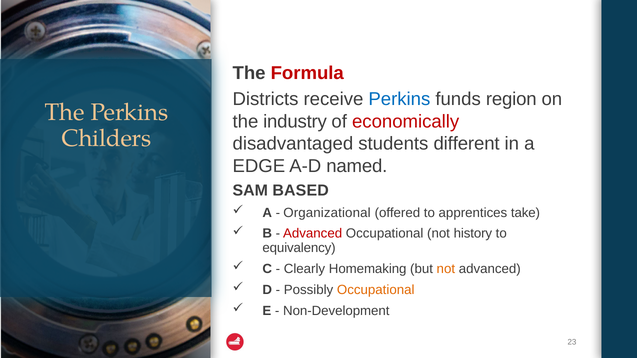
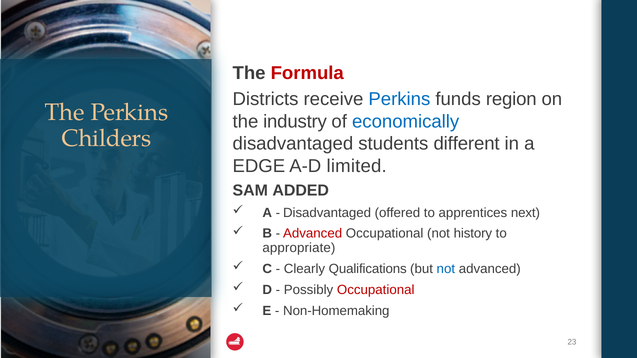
economically colour: red -> blue
named: named -> limited
BASED: BASED -> ADDED
Organizational at (327, 213): Organizational -> Disadvantaged
take: take -> next
equivalency: equivalency -> appropriate
Homemaking: Homemaking -> Qualifications
not at (446, 269) colour: orange -> blue
Occupational at (376, 290) colour: orange -> red
Non-Development: Non-Development -> Non-Homemaking
